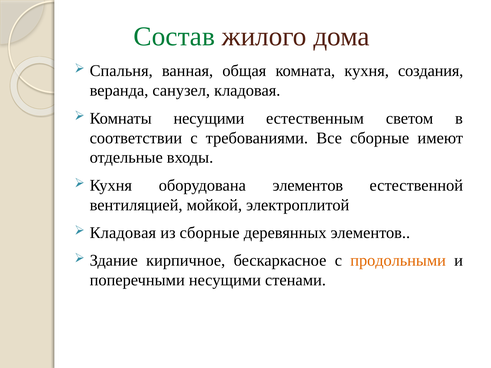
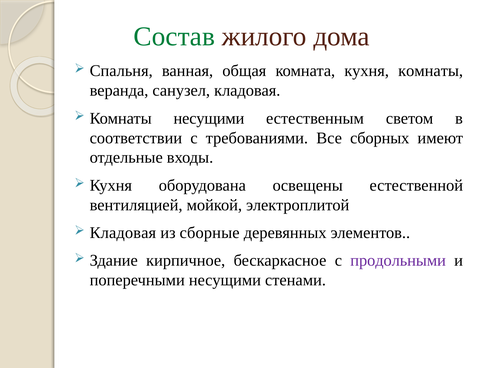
кухня создания: создания -> комнаты
Все сборные: сборные -> сборных
оборудована элементов: элементов -> освещены
продольными colour: orange -> purple
